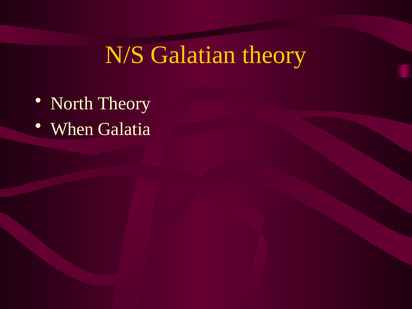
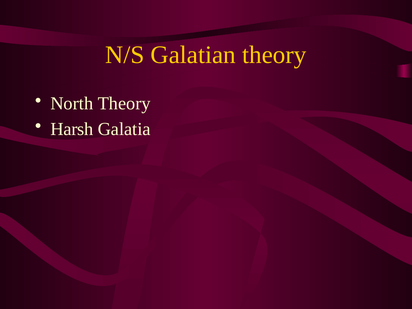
When: When -> Harsh
